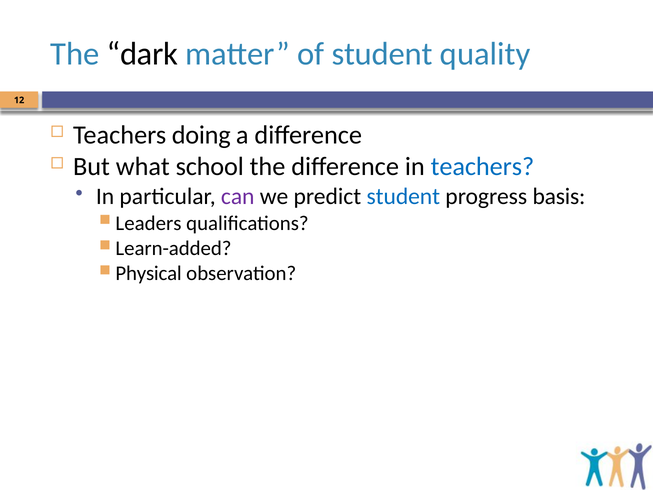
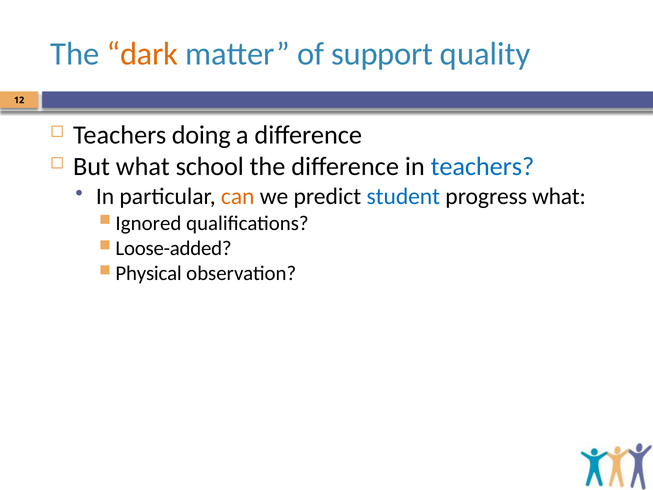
dark colour: black -> orange
of student: student -> support
can colour: purple -> orange
progress basis: basis -> what
Leaders: Leaders -> Ignored
Learn-added: Learn-added -> Loose-added
